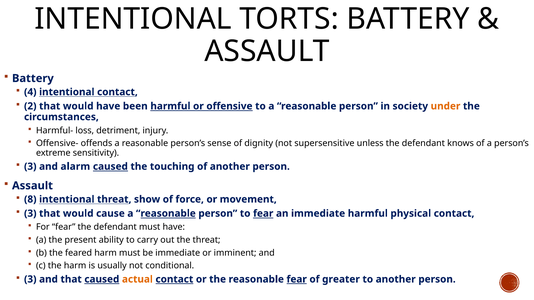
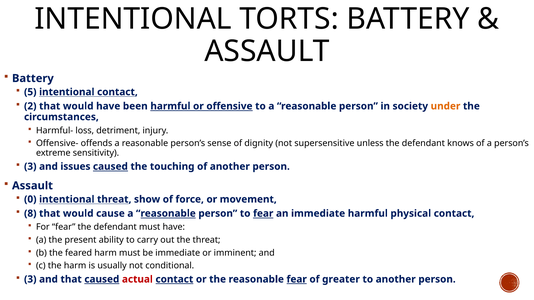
4: 4 -> 5
alarm: alarm -> issues
8: 8 -> 0
3 at (30, 214): 3 -> 8
actual colour: orange -> red
